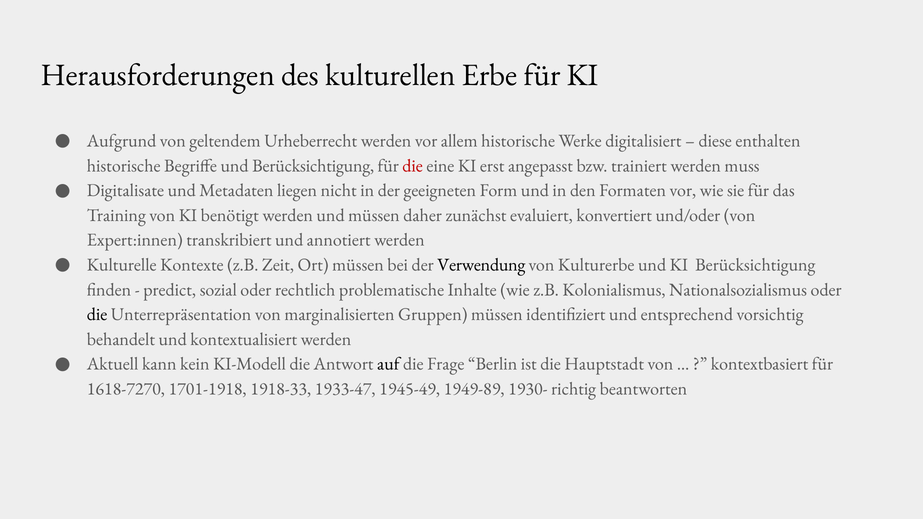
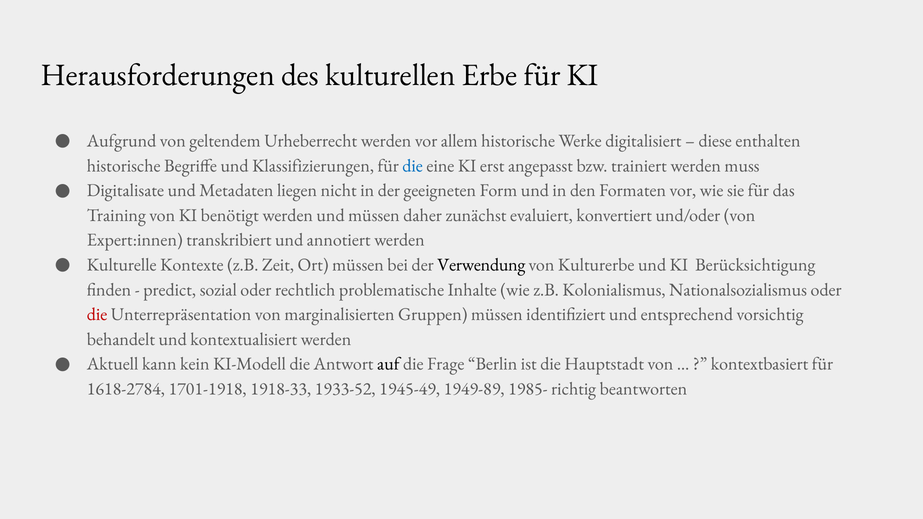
und Berücksichtigung: Berücksichtigung -> Klassifizierungen
die at (413, 166) colour: red -> blue
die at (97, 315) colour: black -> red
1618-7270: 1618-7270 -> 1618-2784
1933-47: 1933-47 -> 1933-52
1930-: 1930- -> 1985-
